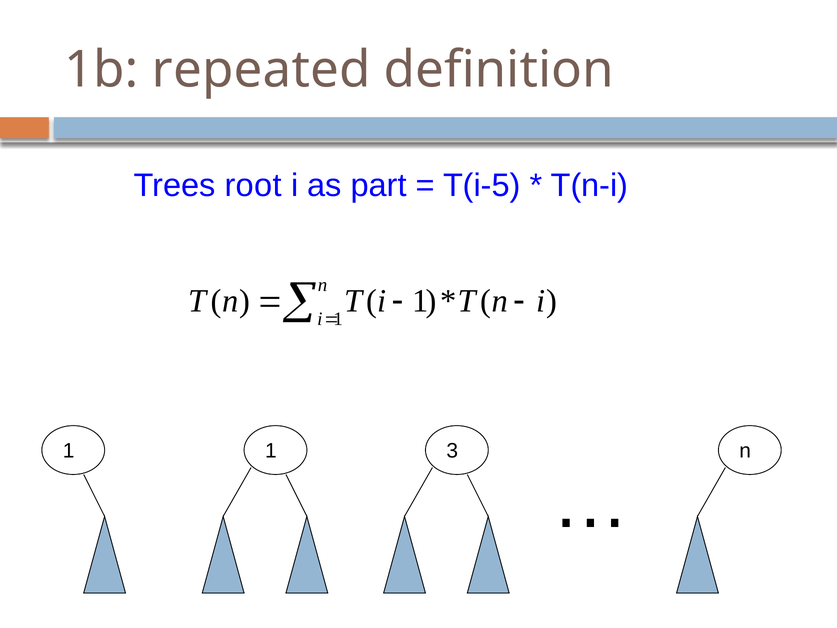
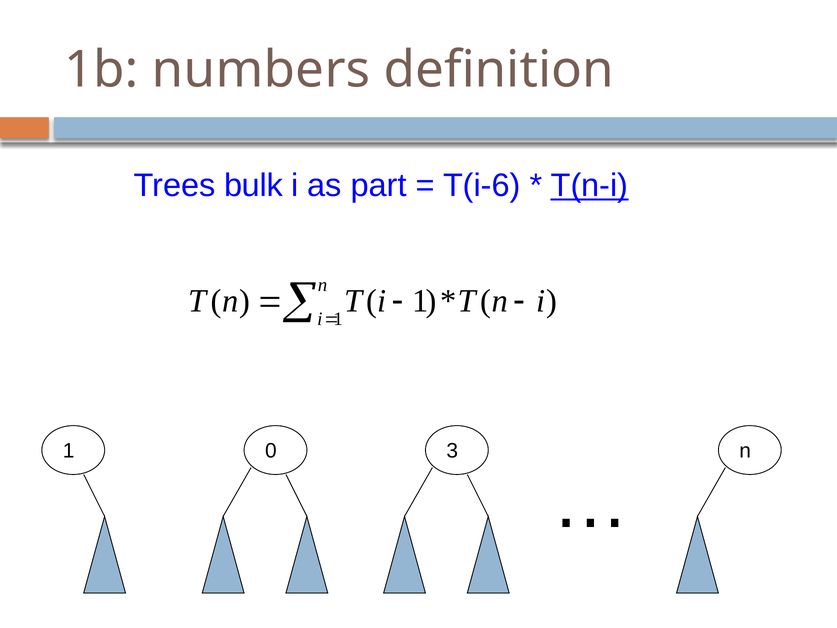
repeated: repeated -> numbers
root: root -> bulk
T(i-5: T(i-5 -> T(i-6
T(n-i underline: none -> present
1 1: 1 -> 0
